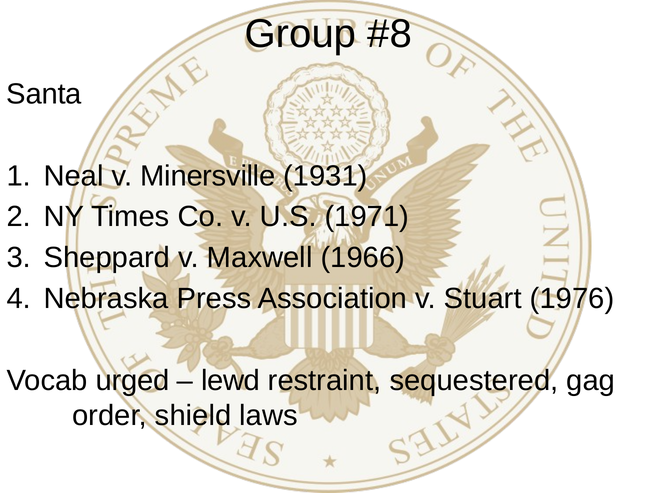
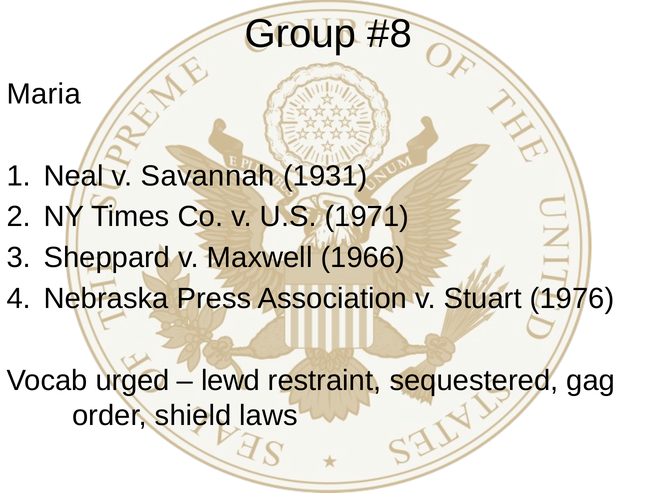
Santa: Santa -> Maria
Minersville: Minersville -> Savannah
